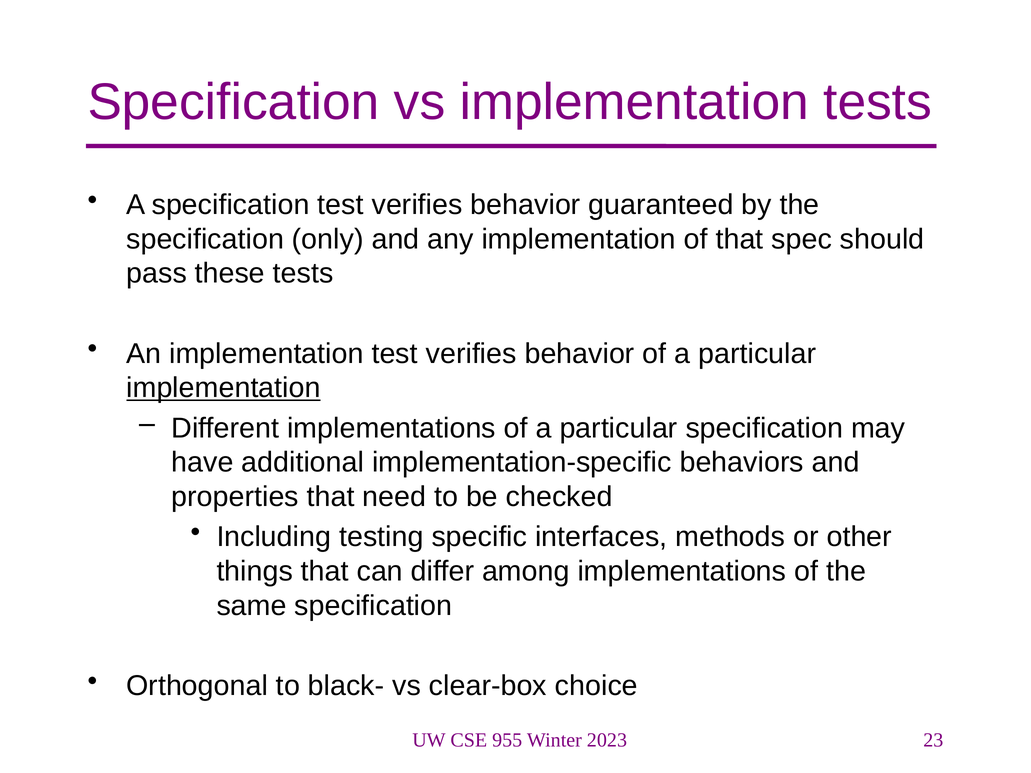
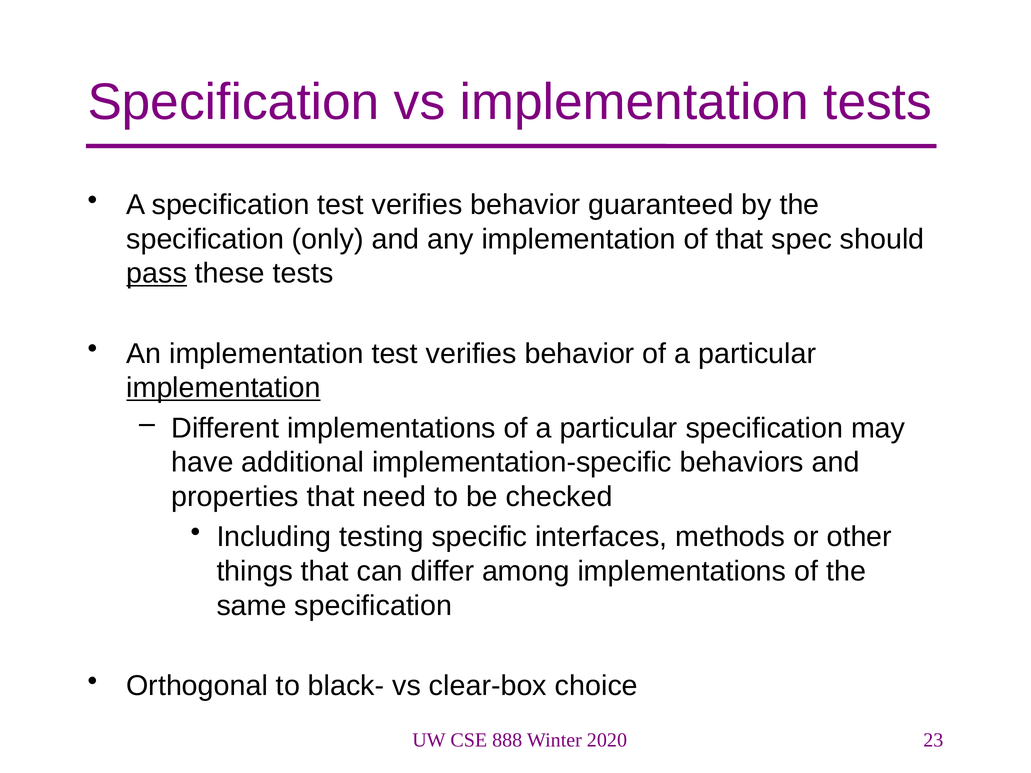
pass underline: none -> present
955: 955 -> 888
2023: 2023 -> 2020
